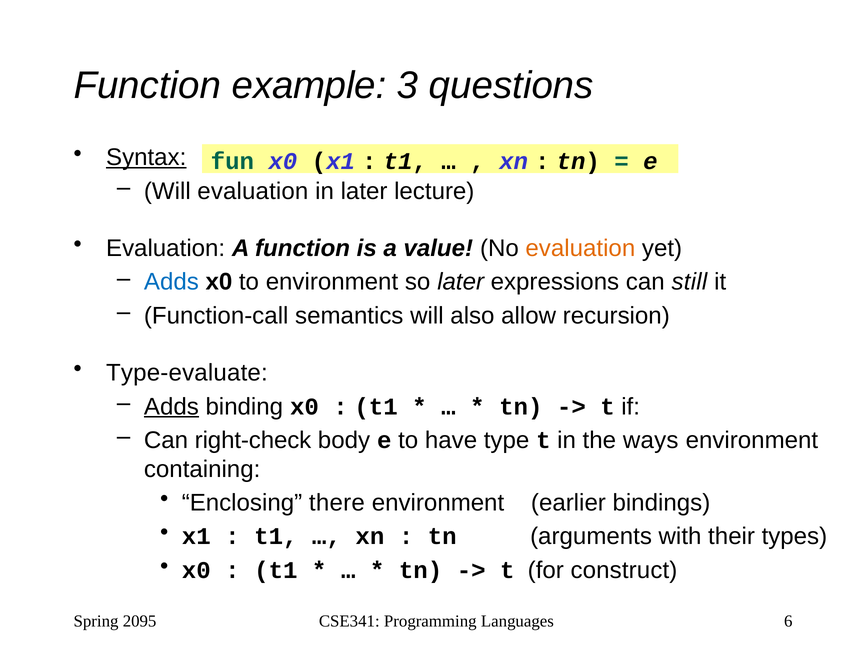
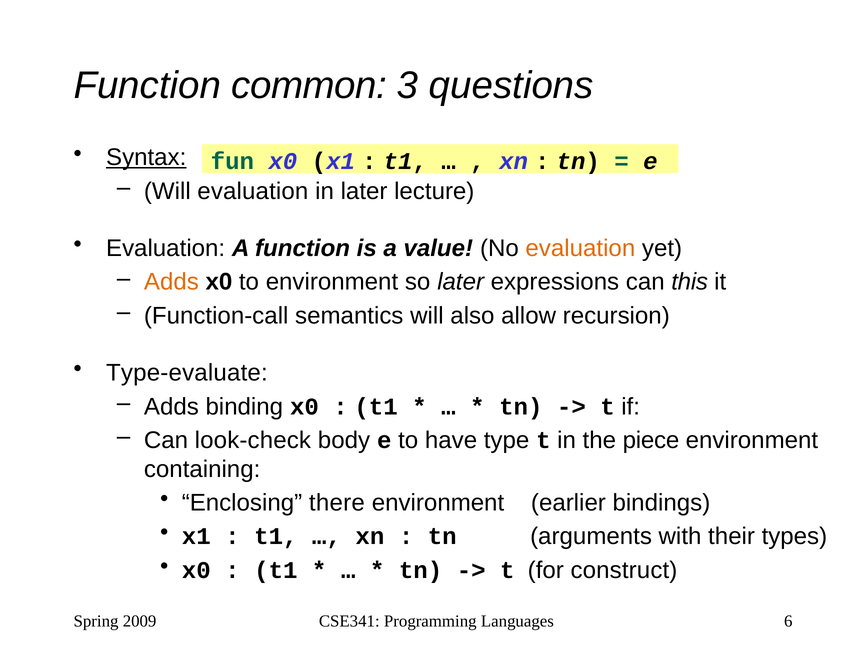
example: example -> common
Adds at (171, 282) colour: blue -> orange
still: still -> this
Adds at (171, 407) underline: present -> none
right-check: right-check -> look-check
ways: ways -> piece
2095: 2095 -> 2009
